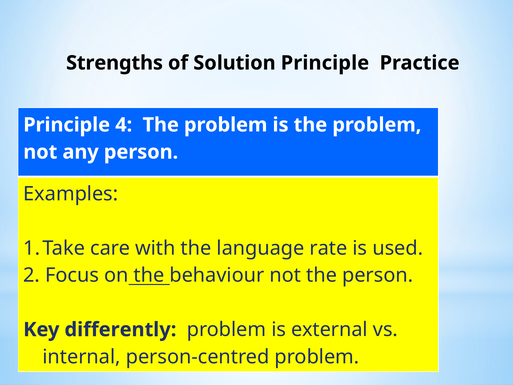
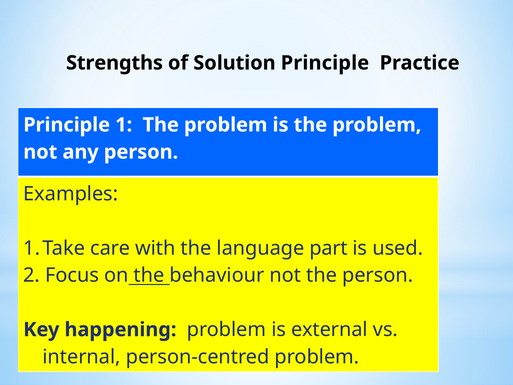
4: 4 -> 1
rate: rate -> part
differently: differently -> happening
